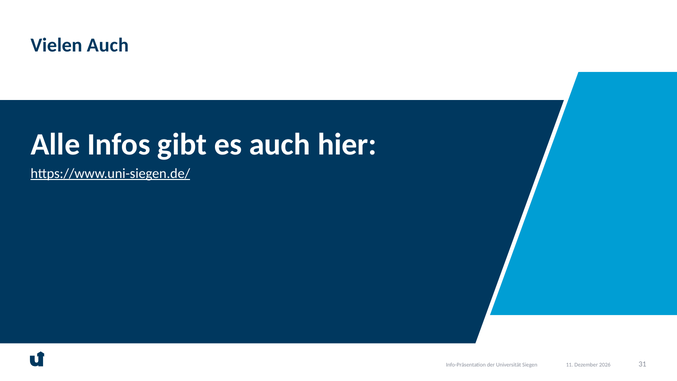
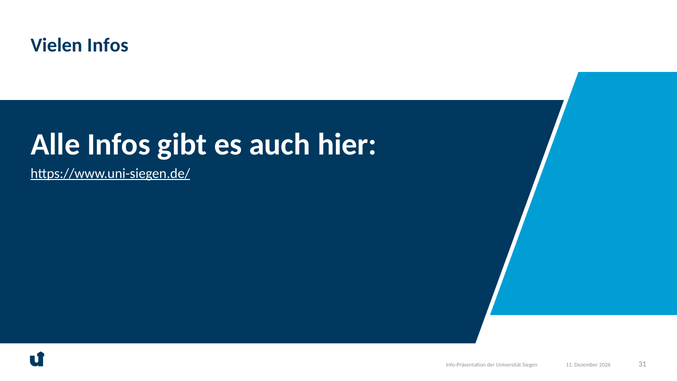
Vielen Auch: Auch -> Infos
